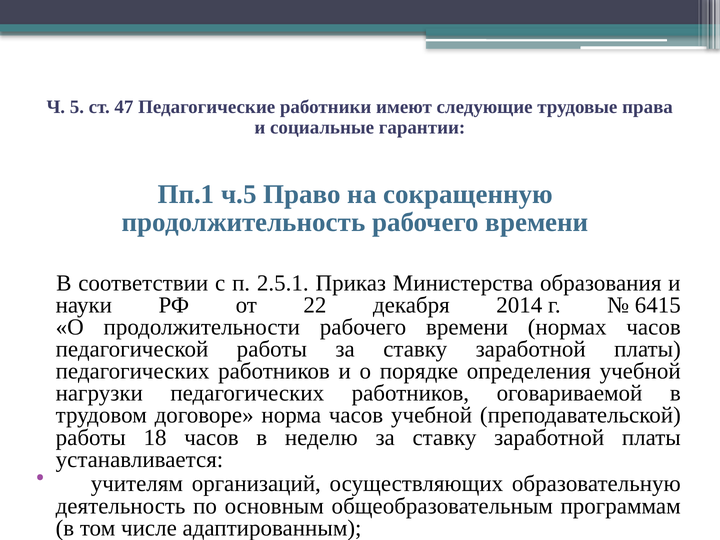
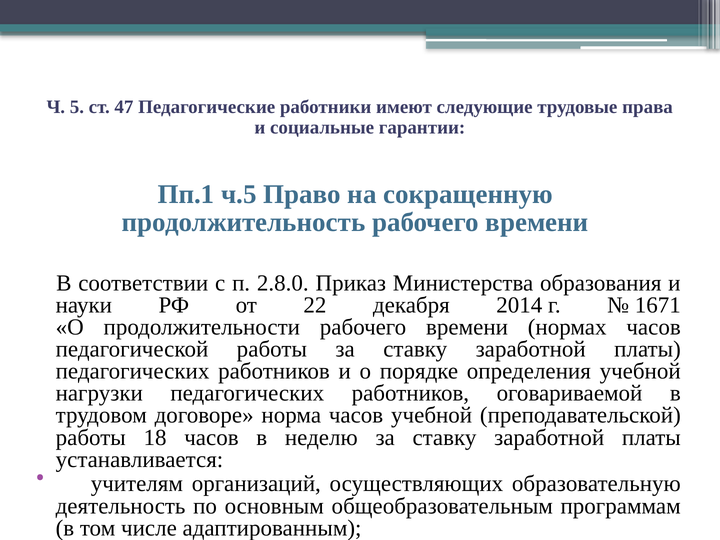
2.5.1: 2.5.1 -> 2.8.0
6415: 6415 -> 1671
